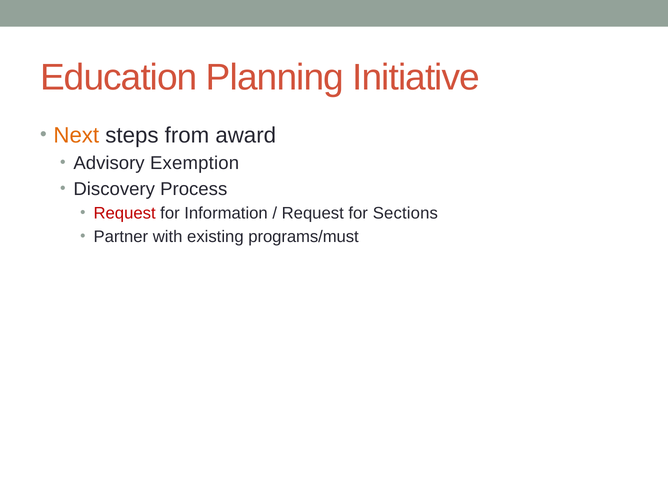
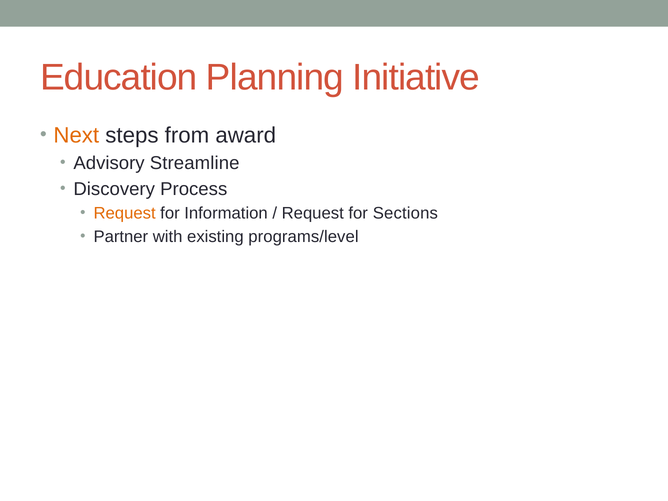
Exemption: Exemption -> Streamline
Request at (125, 213) colour: red -> orange
programs/must: programs/must -> programs/level
